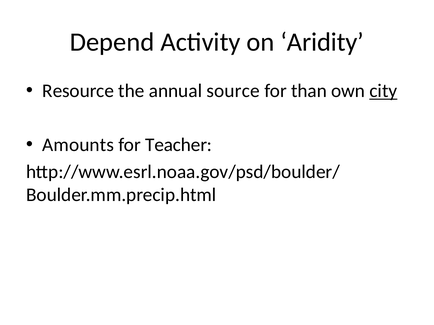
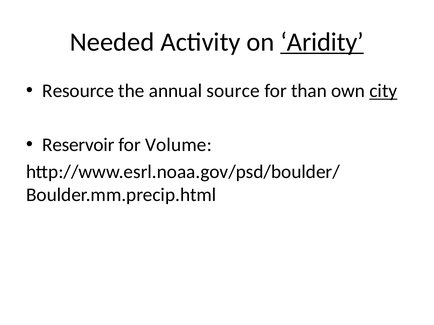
Depend: Depend -> Needed
Aridity underline: none -> present
Amounts: Amounts -> Reservoir
Teacher: Teacher -> Volume
